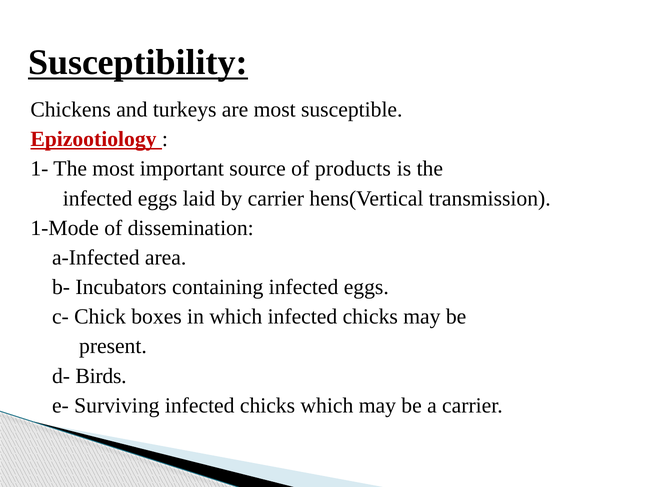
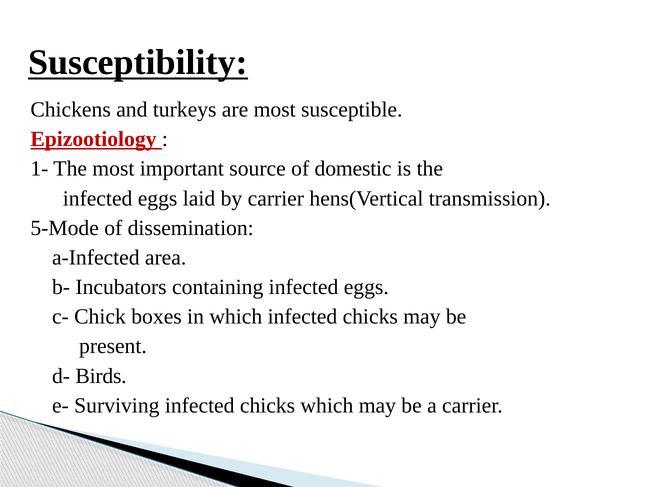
products: products -> domestic
1-Mode: 1-Mode -> 5-Mode
